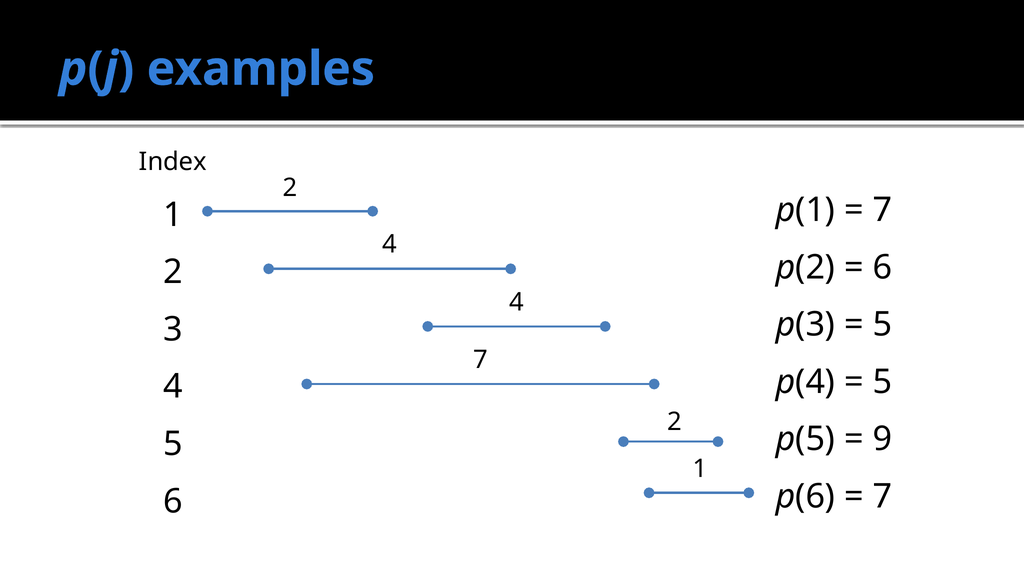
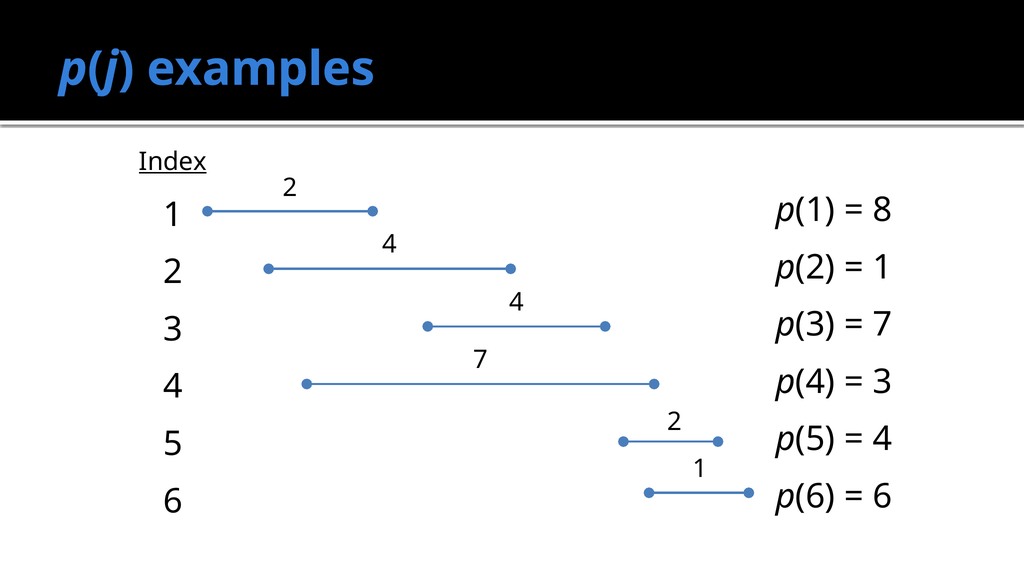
Index underline: none -> present
7 at (882, 210): 7 -> 8
6 at (882, 267): 6 -> 1
5 at (882, 325): 5 -> 7
5 at (882, 382): 5 -> 3
9 at (882, 439): 9 -> 4
7 at (882, 497): 7 -> 6
